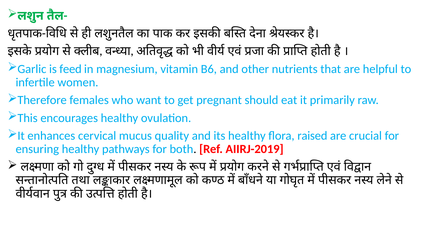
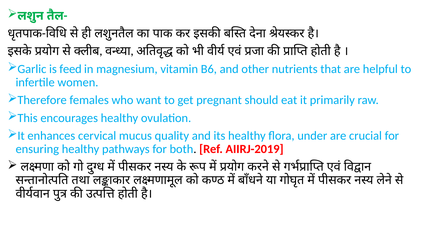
raised: raised -> under
